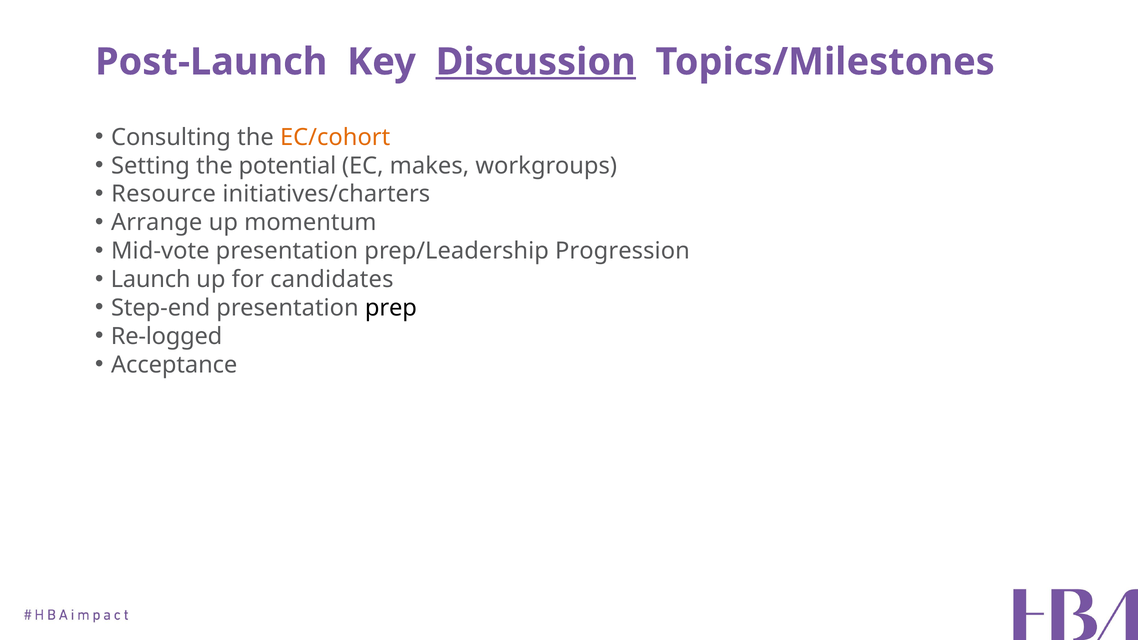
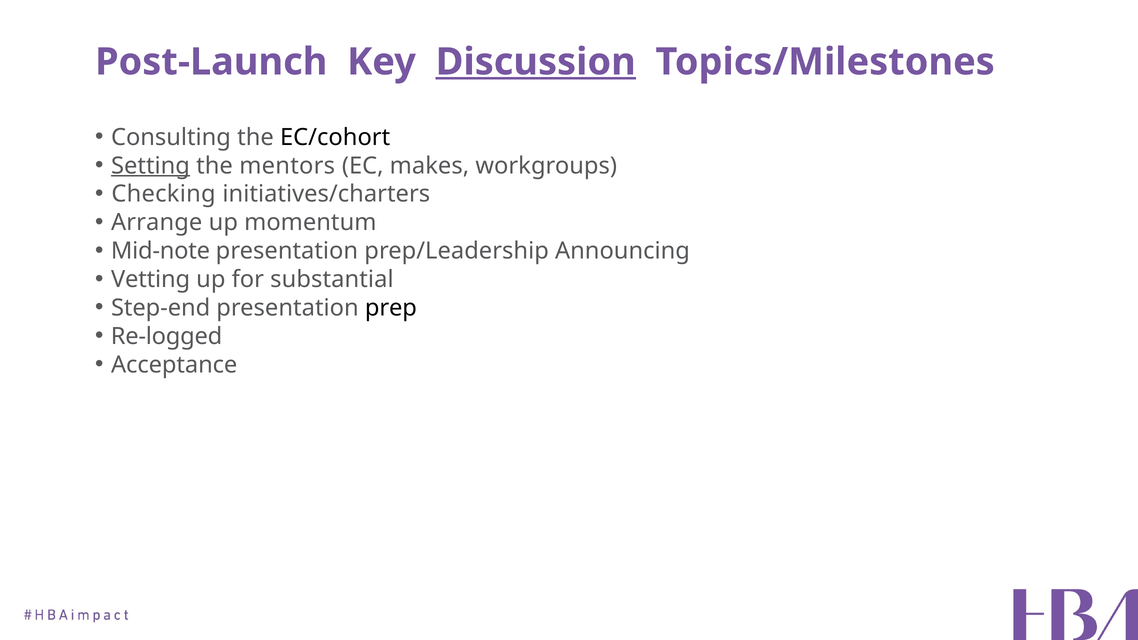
EC/cohort colour: orange -> black
Setting underline: none -> present
potential: potential -> mentors
Resource: Resource -> Checking
Mid-vote: Mid-vote -> Mid-note
Progression: Progression -> Announcing
Launch: Launch -> Vetting
candidates: candidates -> substantial
